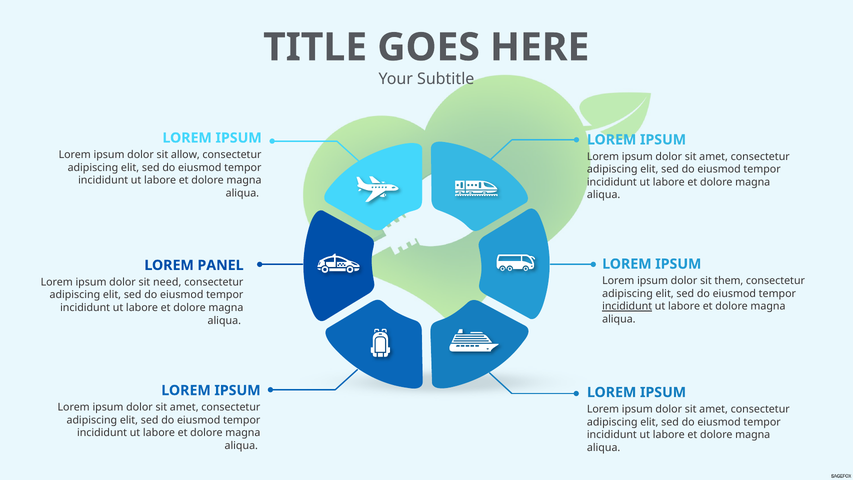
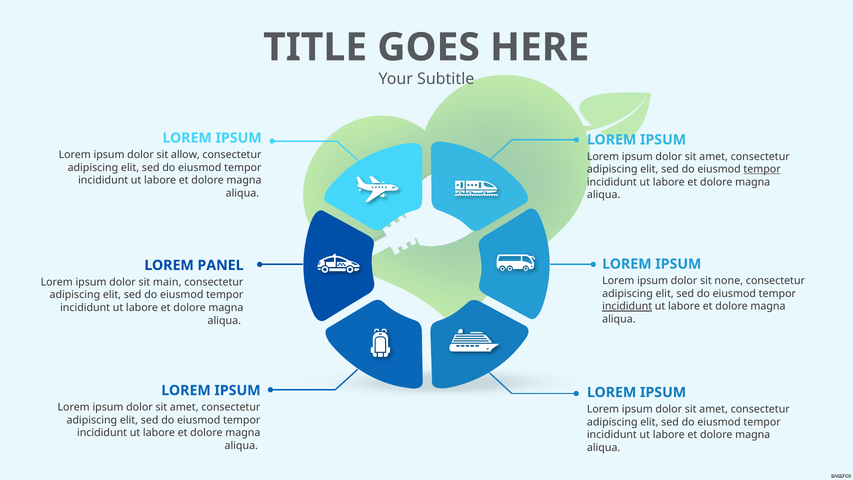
tempor at (762, 169) underline: none -> present
them: them -> none
need: need -> main
